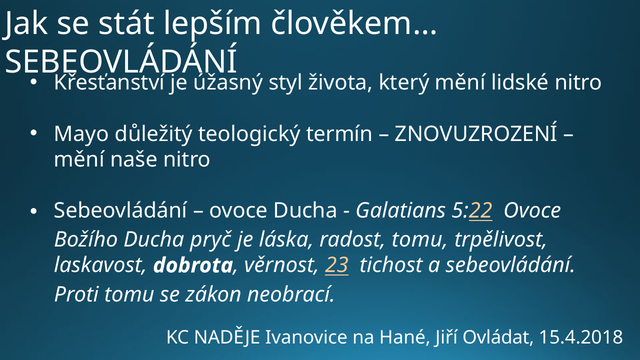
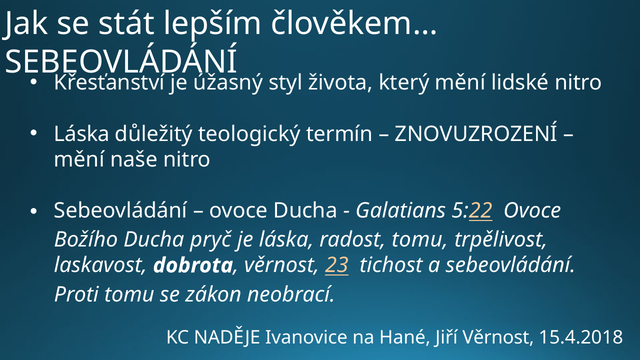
Mayo at (82, 134): Mayo -> Láska
Jiří Ovládat: Ovládat -> Věrnost
